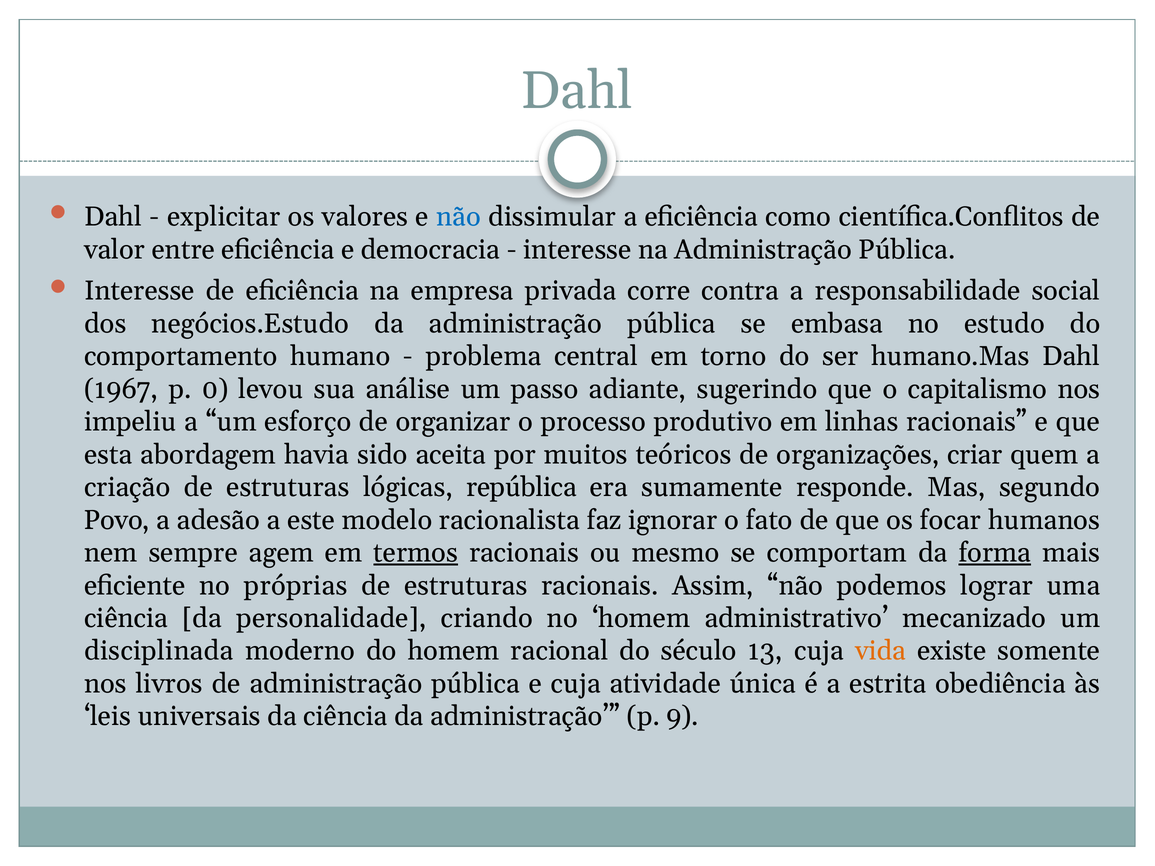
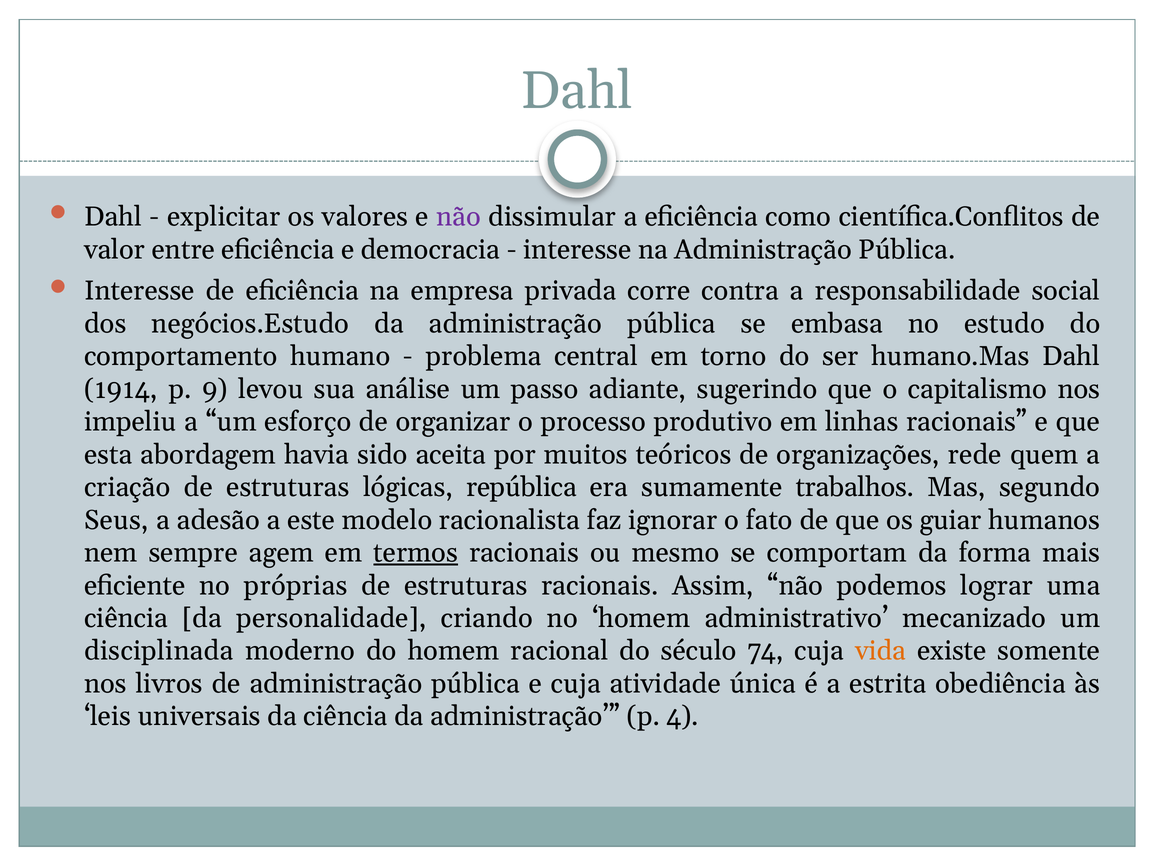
não at (458, 217) colour: blue -> purple
1967: 1967 -> 1914
0: 0 -> 9
criar: criar -> rede
responde: responde -> trabalhos
Povo: Povo -> Seus
focar: focar -> guiar
forma underline: present -> none
13: 13 -> 74
9: 9 -> 4
